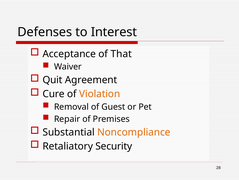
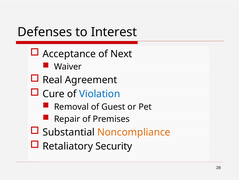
That: That -> Next
Quit: Quit -> Real
Violation colour: orange -> blue
